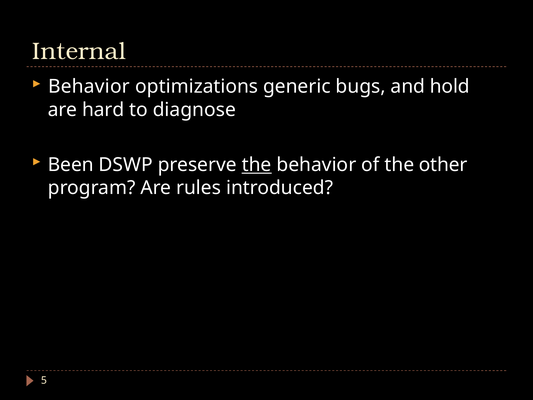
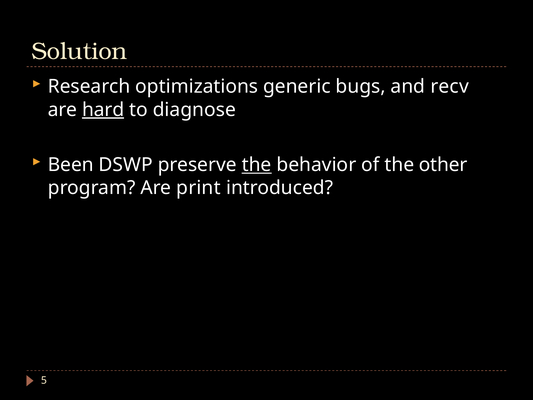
Internal: Internal -> Solution
Behavior at (89, 87): Behavior -> Research
hold: hold -> recv
hard underline: none -> present
rules: rules -> print
